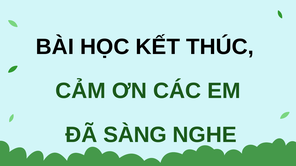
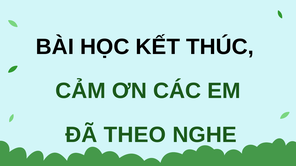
SÀNG: SÀNG -> THEO
